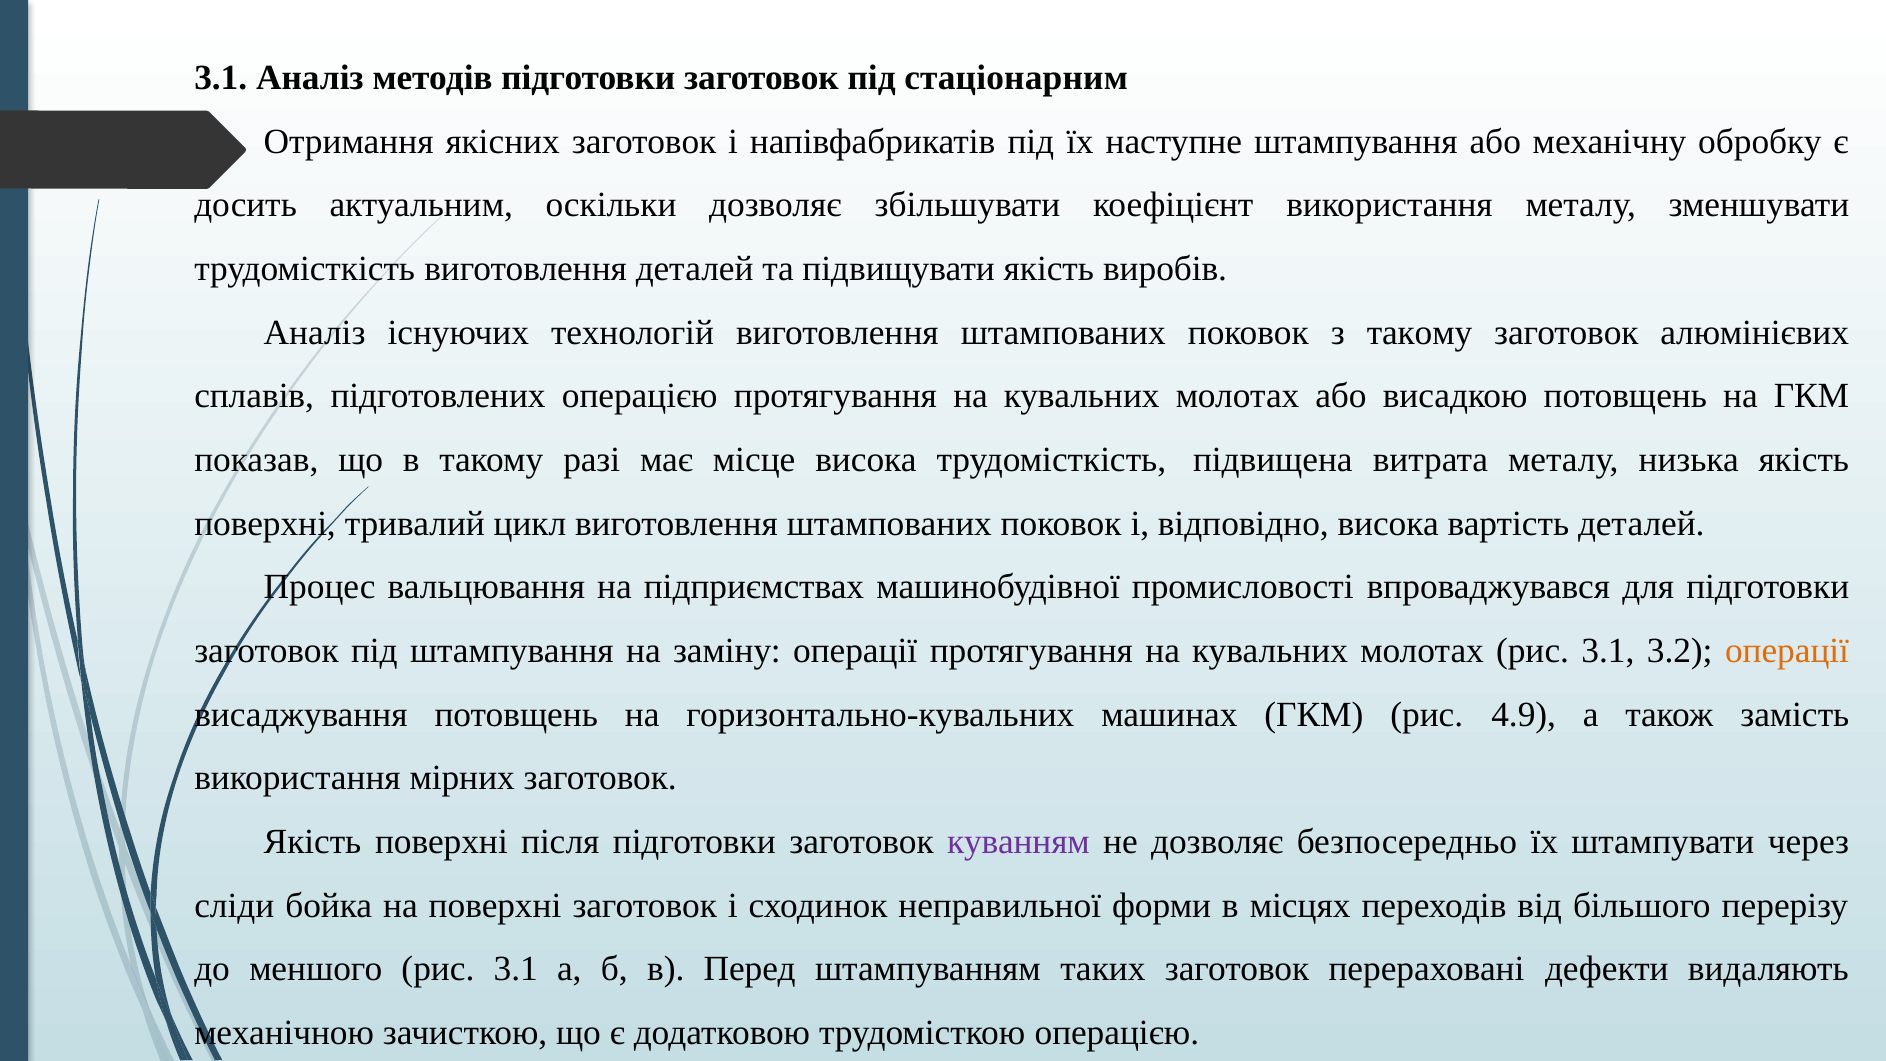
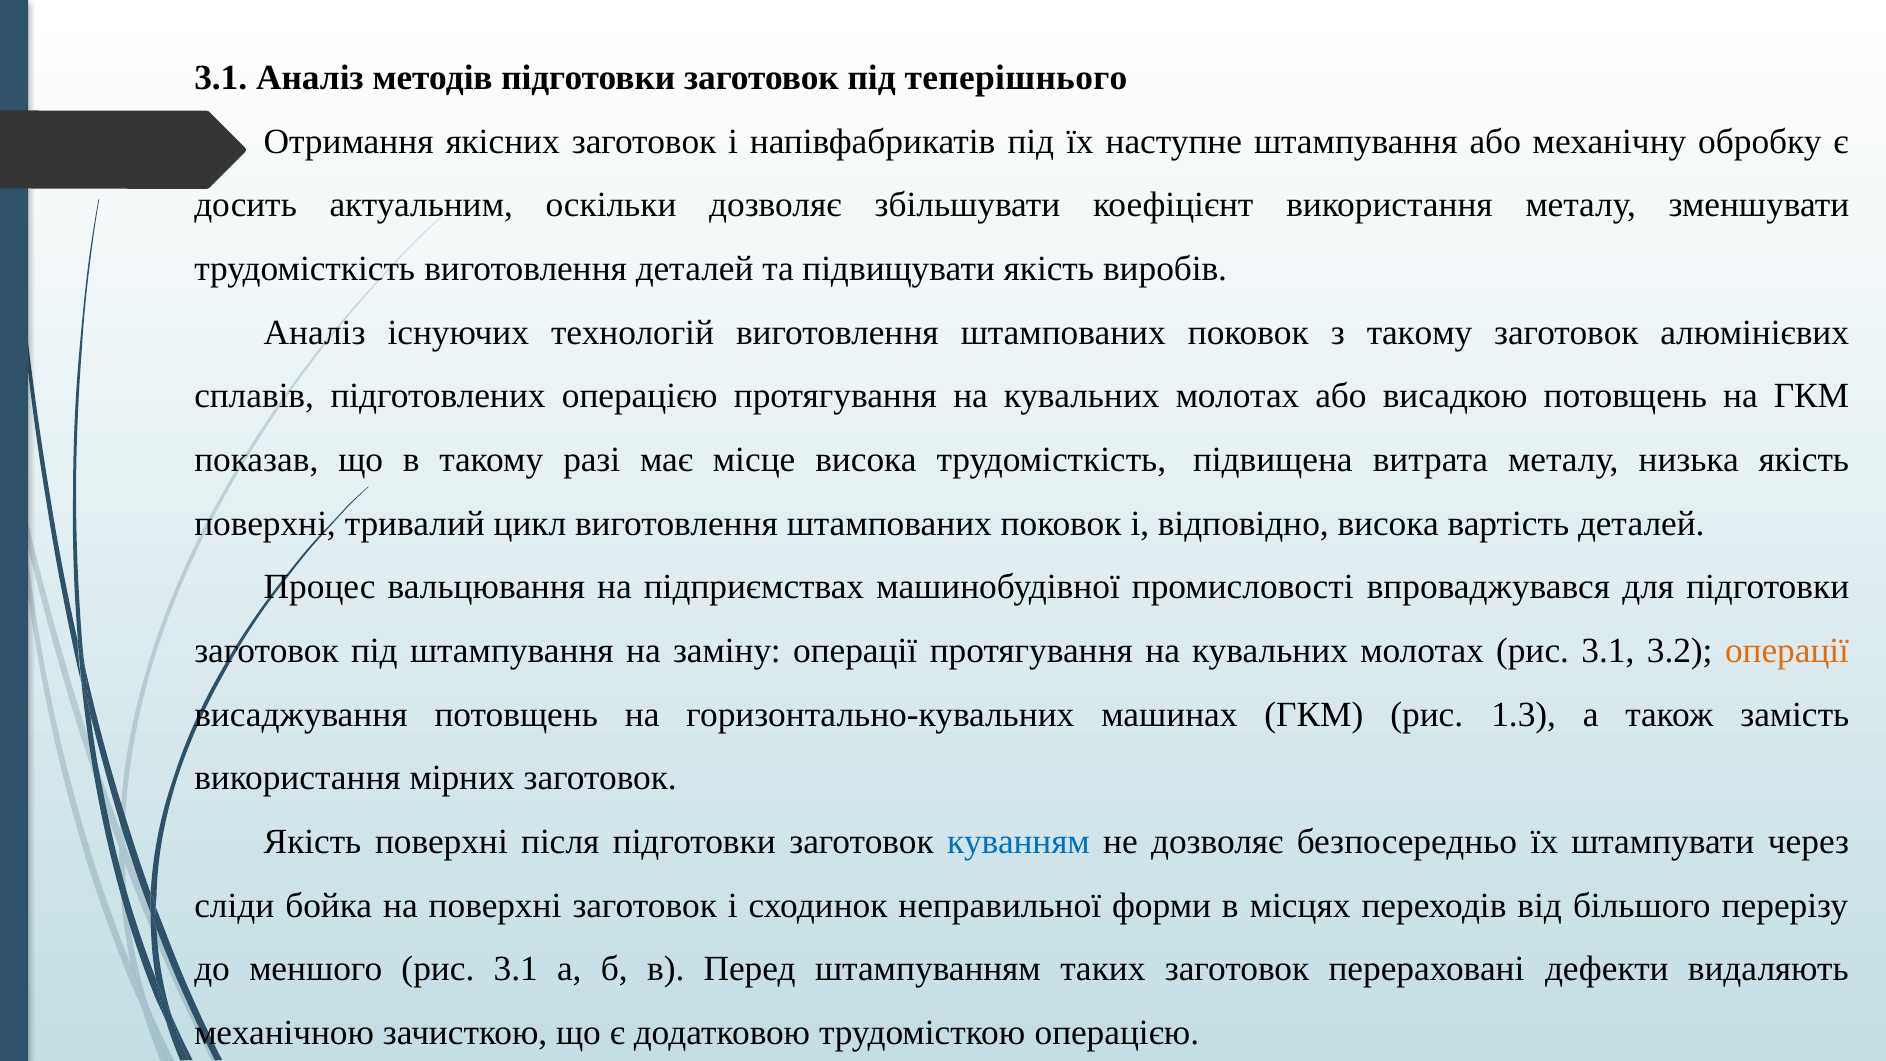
стаціонарним: стаціонарним -> теперішнього
4.9: 4.9 -> 1.3
куванням colour: purple -> blue
